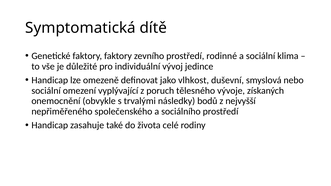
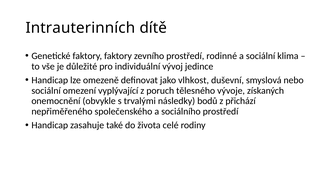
Symptomatická: Symptomatická -> Intrauterinních
nejvyšší: nejvyšší -> přichází
